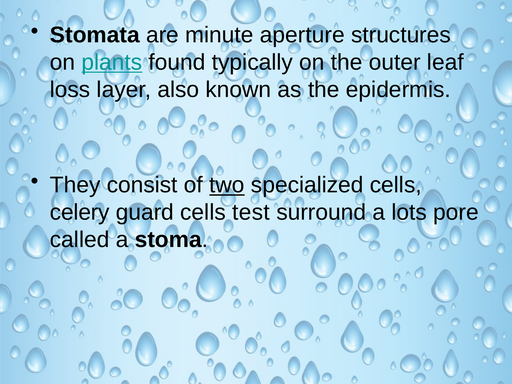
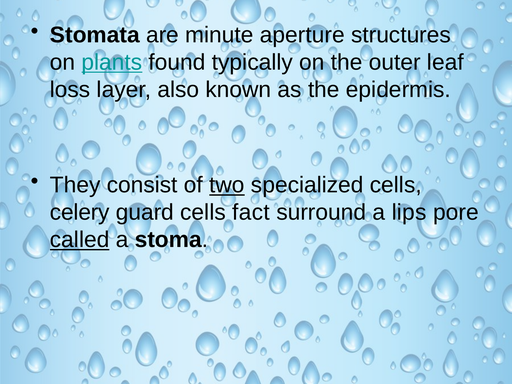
test: test -> fact
lots: lots -> lips
called underline: none -> present
